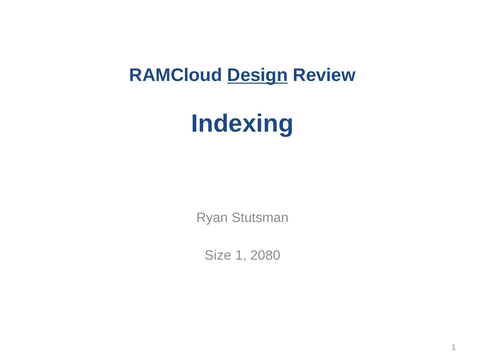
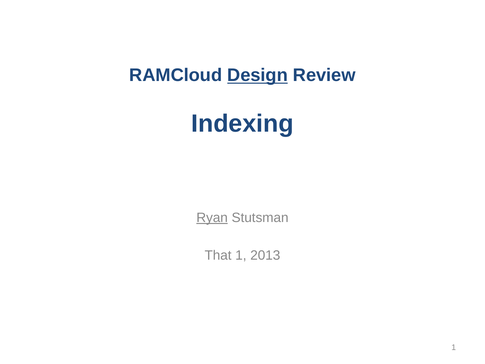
Ryan underline: none -> present
Size: Size -> That
2080: 2080 -> 2013
